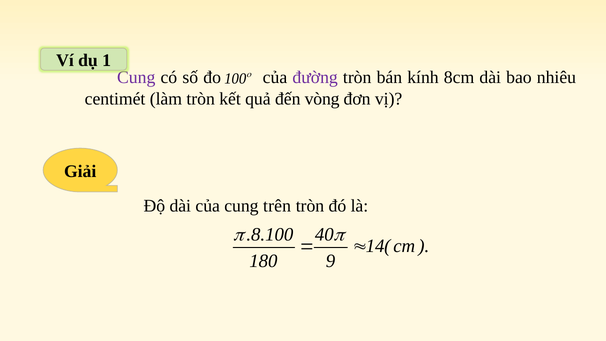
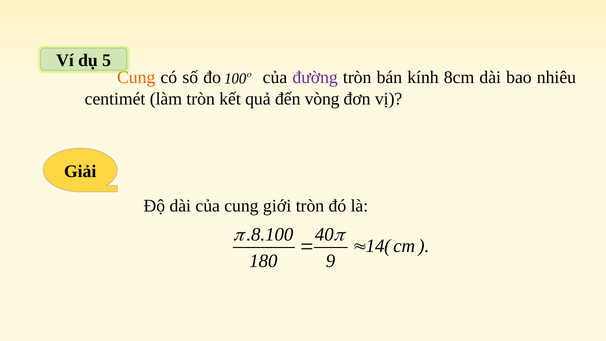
1: 1 -> 5
Cung at (136, 78) colour: purple -> orange
trên: trên -> giới
